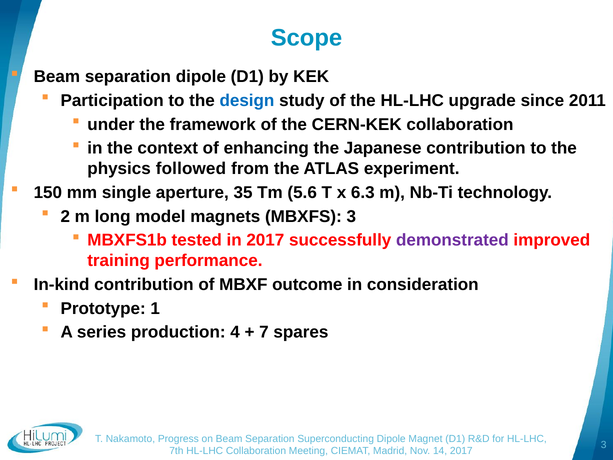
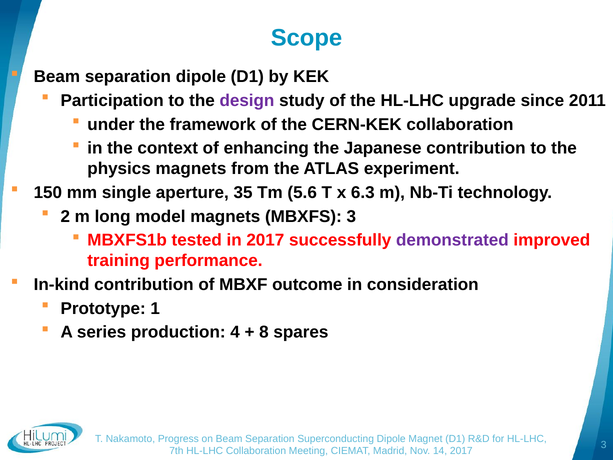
design colour: blue -> purple
physics followed: followed -> magnets
7: 7 -> 8
